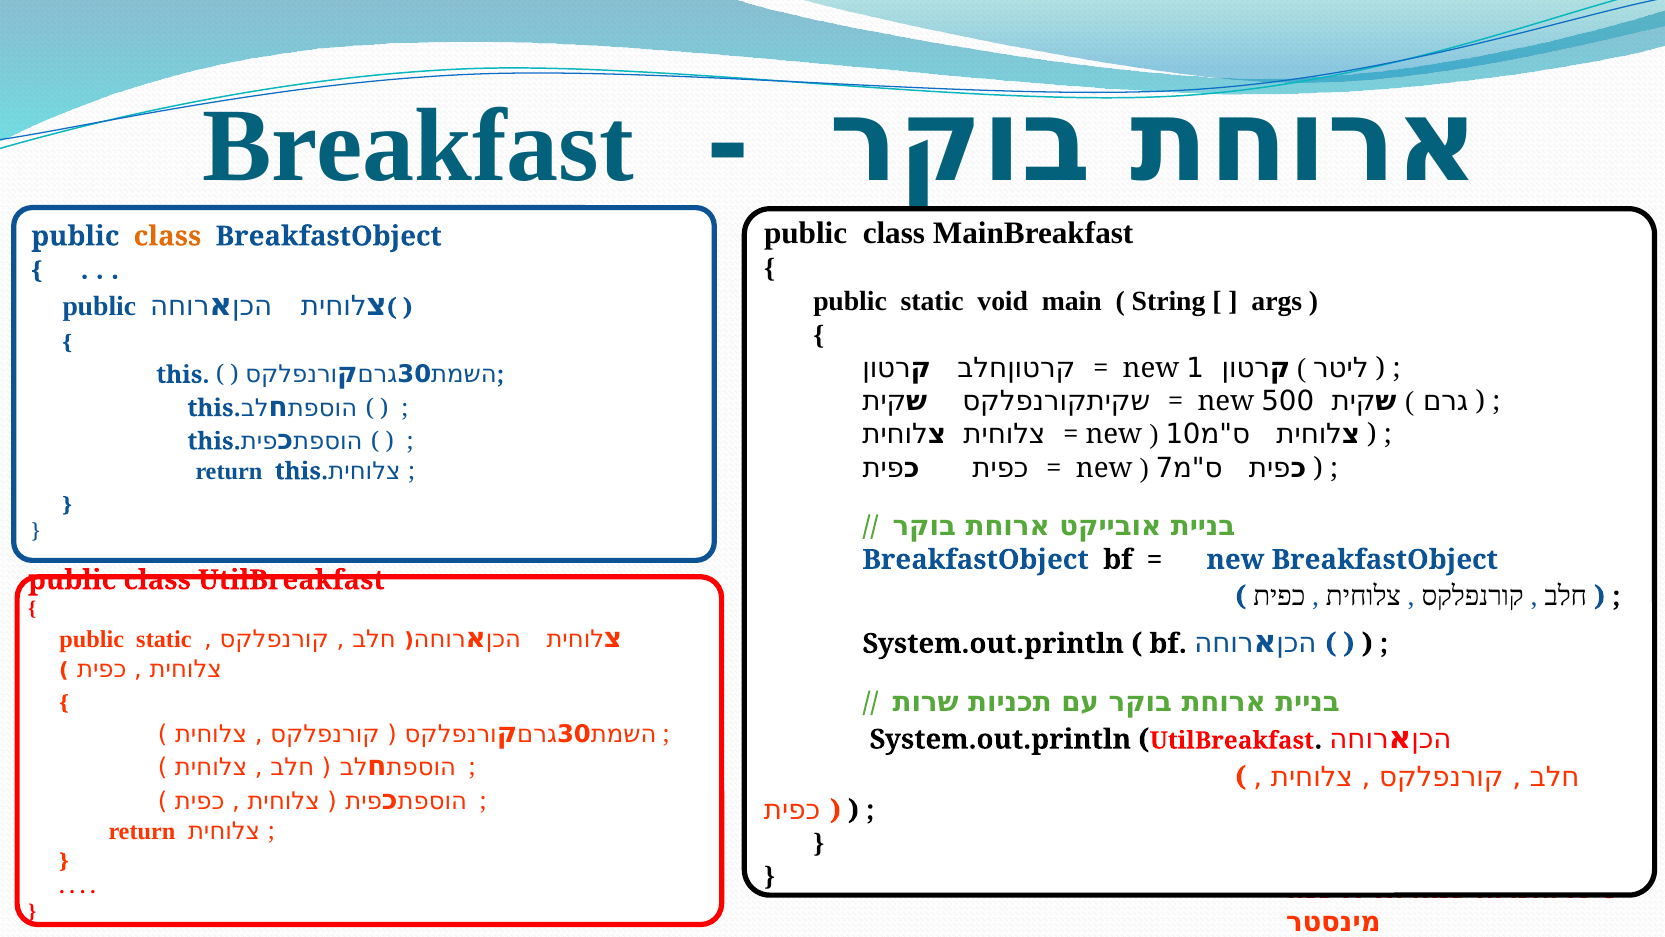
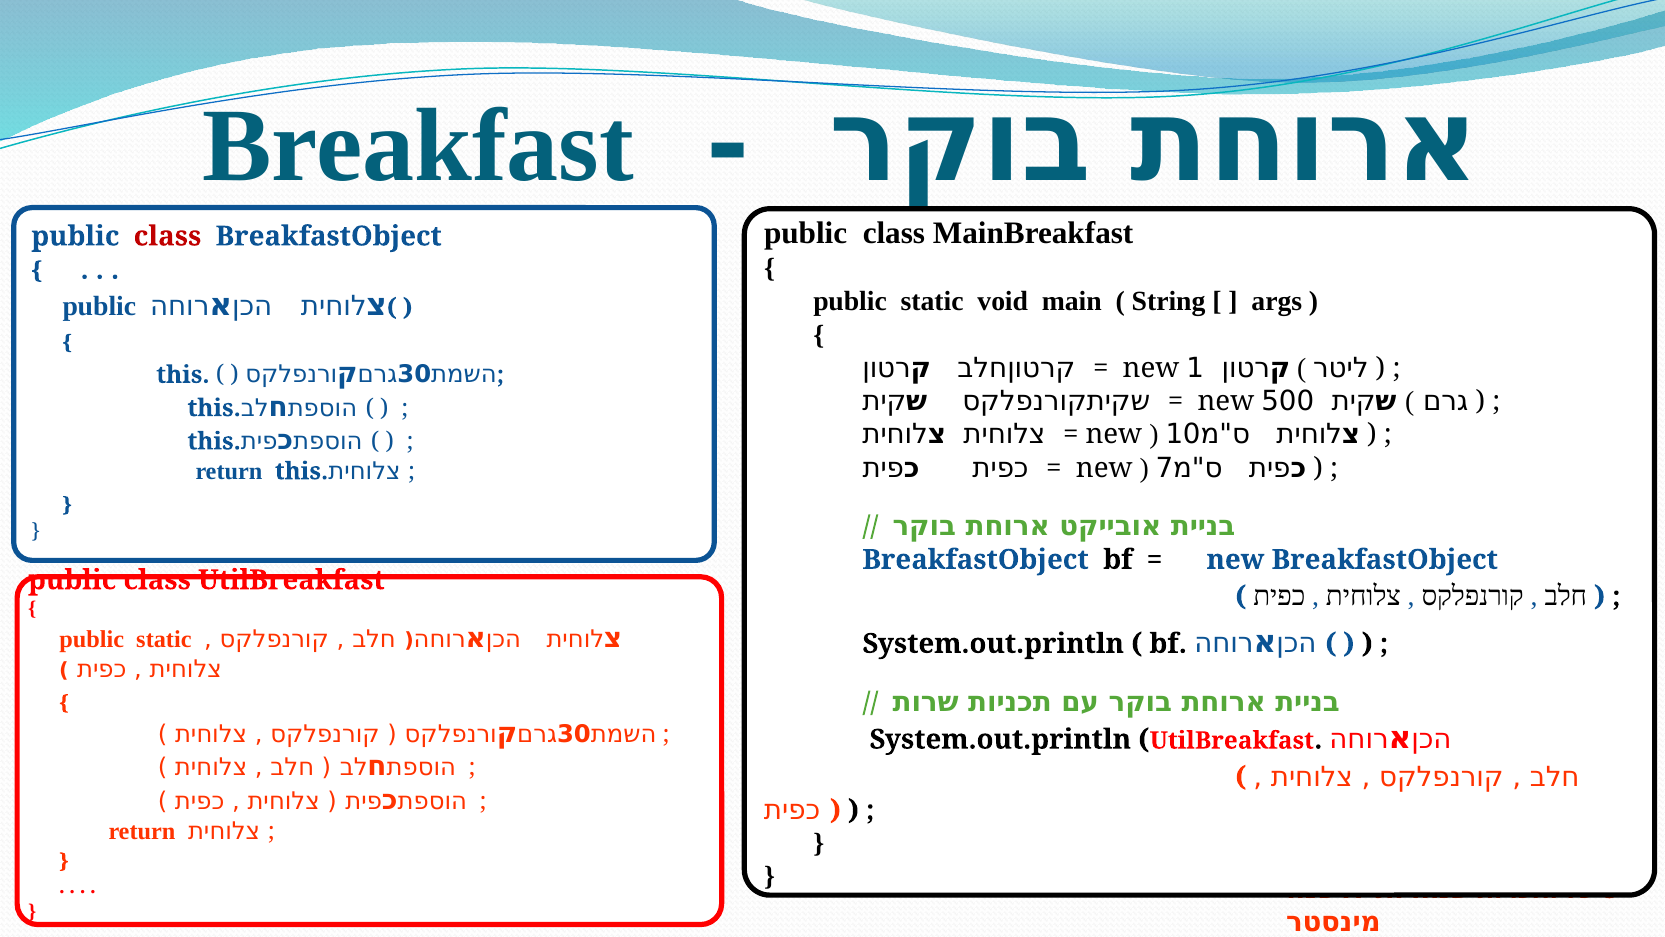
class at (168, 236) colour: orange -> red
